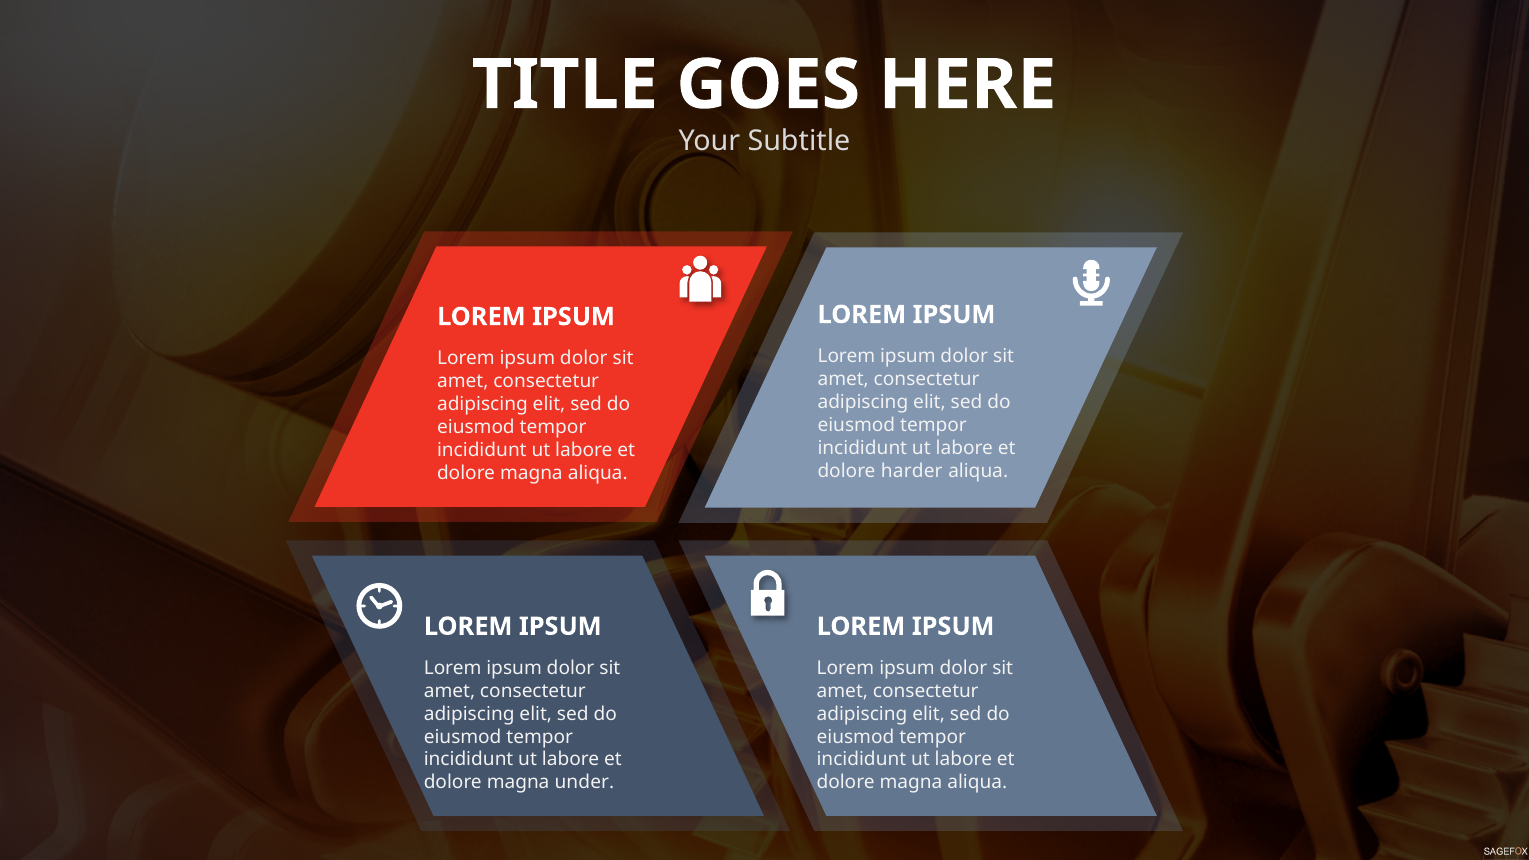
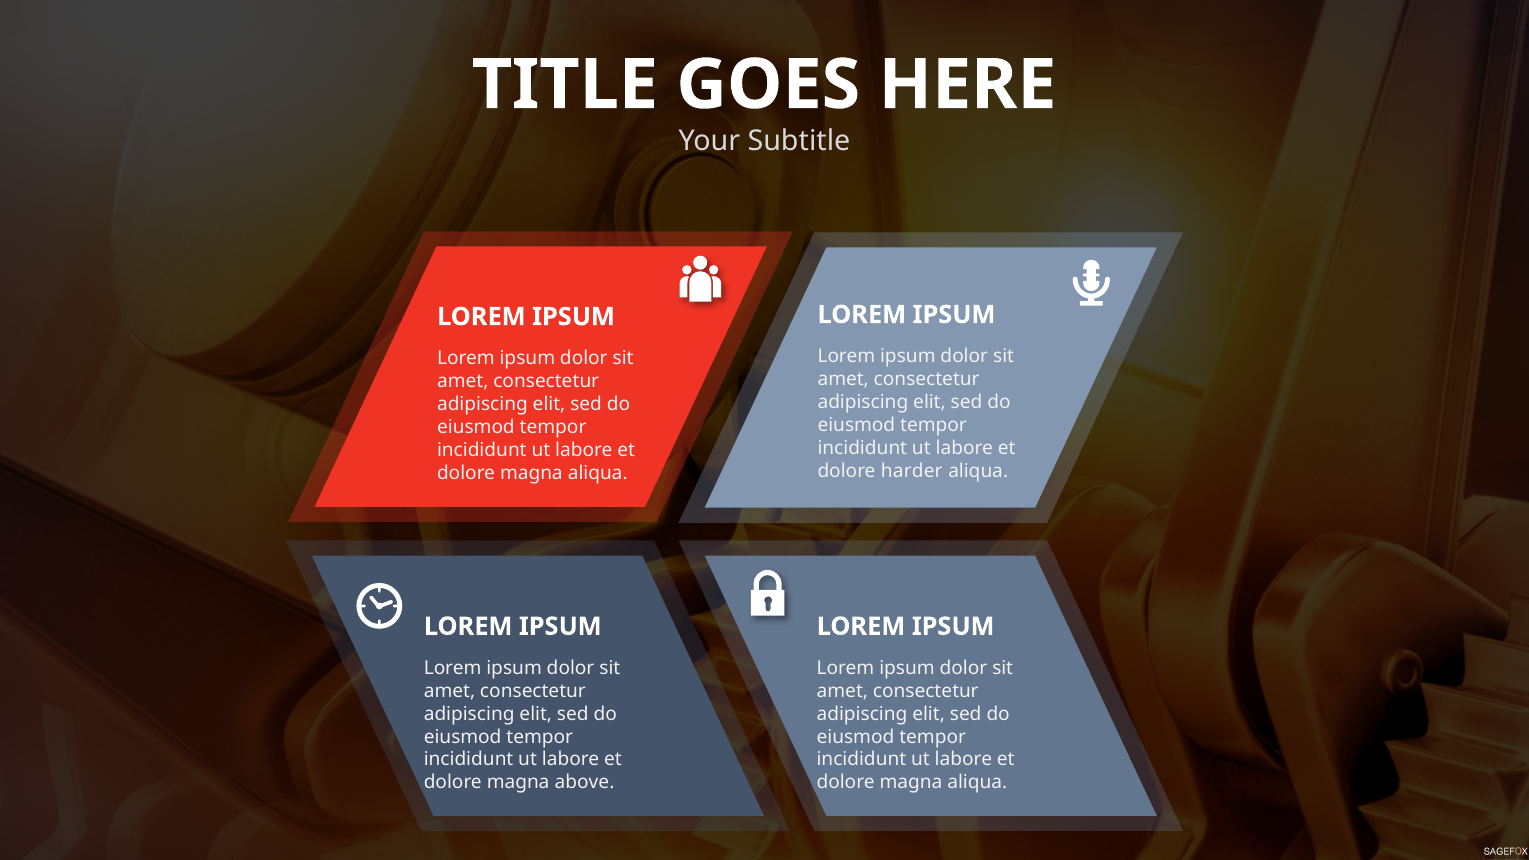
under: under -> above
